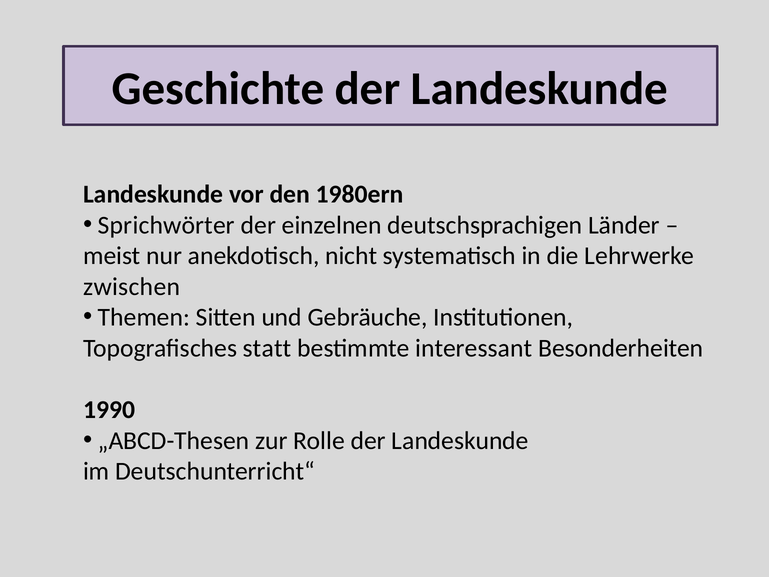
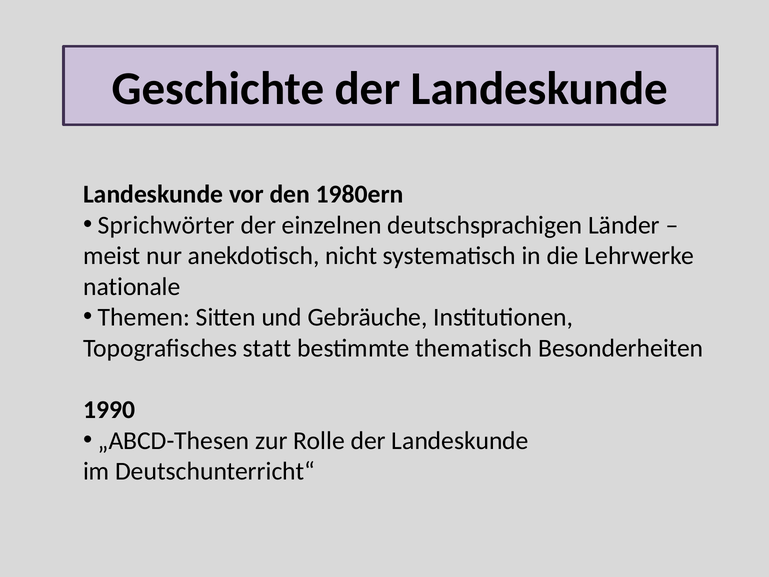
zwischen: zwischen -> nationale
interessant: interessant -> thematisch
